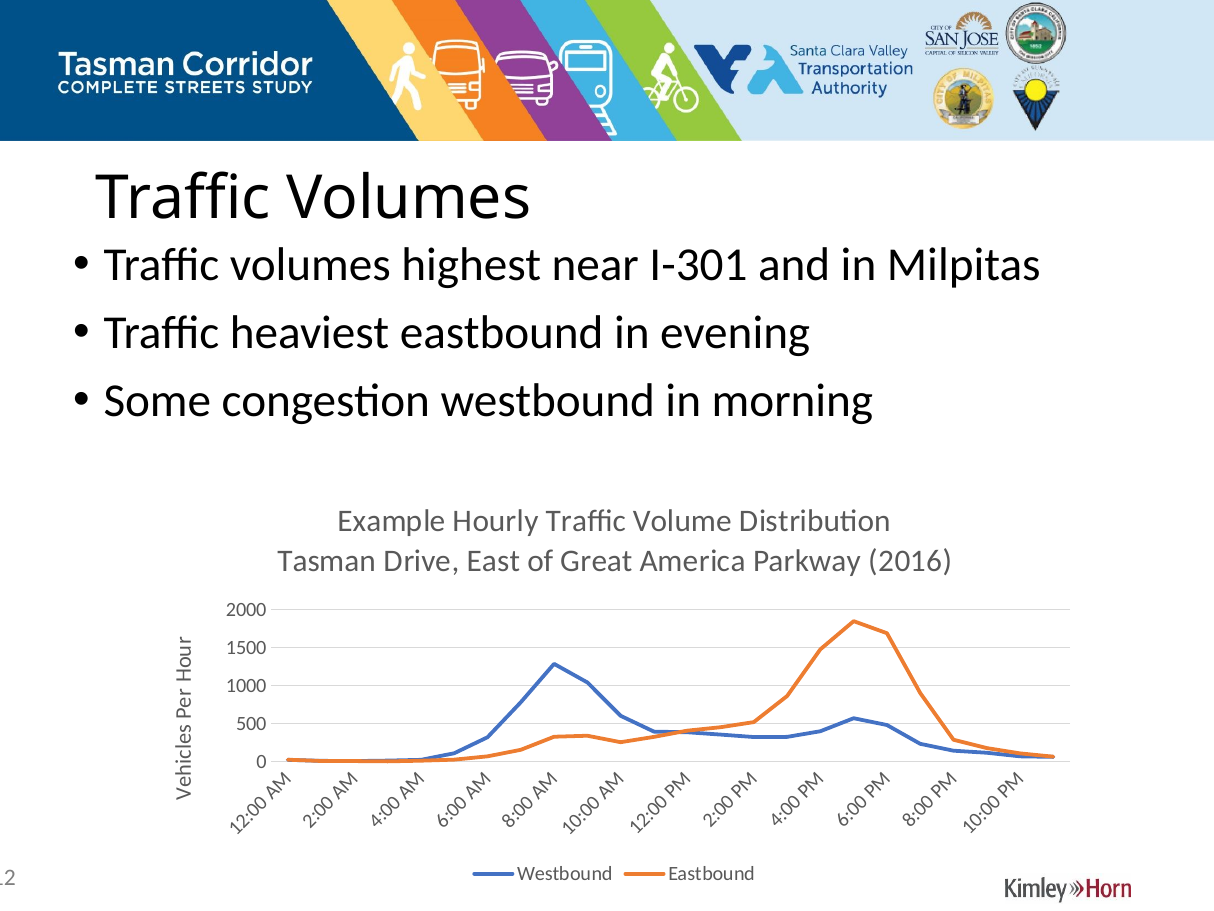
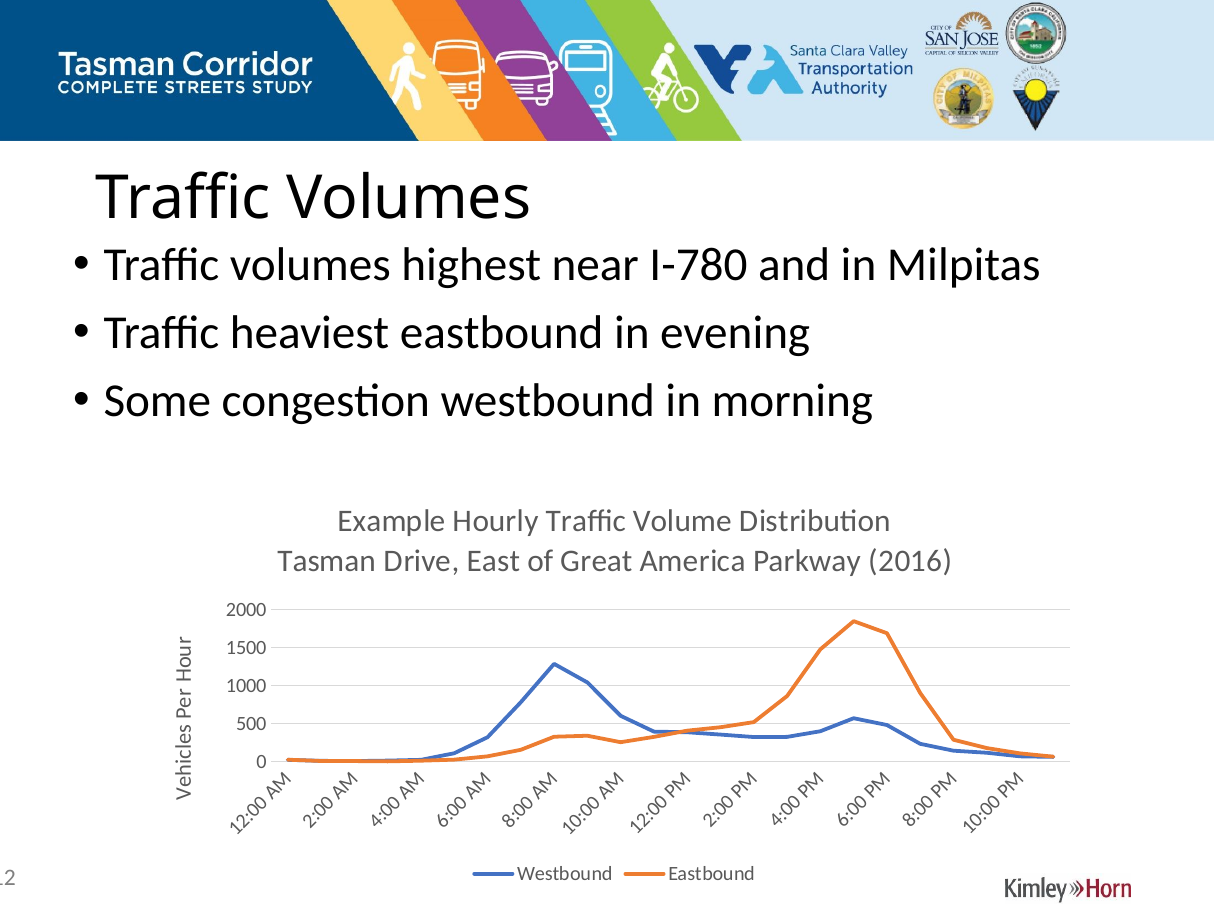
I-301: I-301 -> I-780
